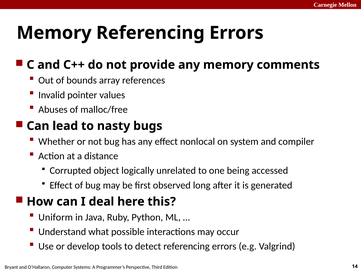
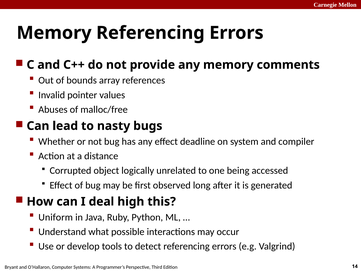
nonlocal: nonlocal -> deadline
here: here -> high
